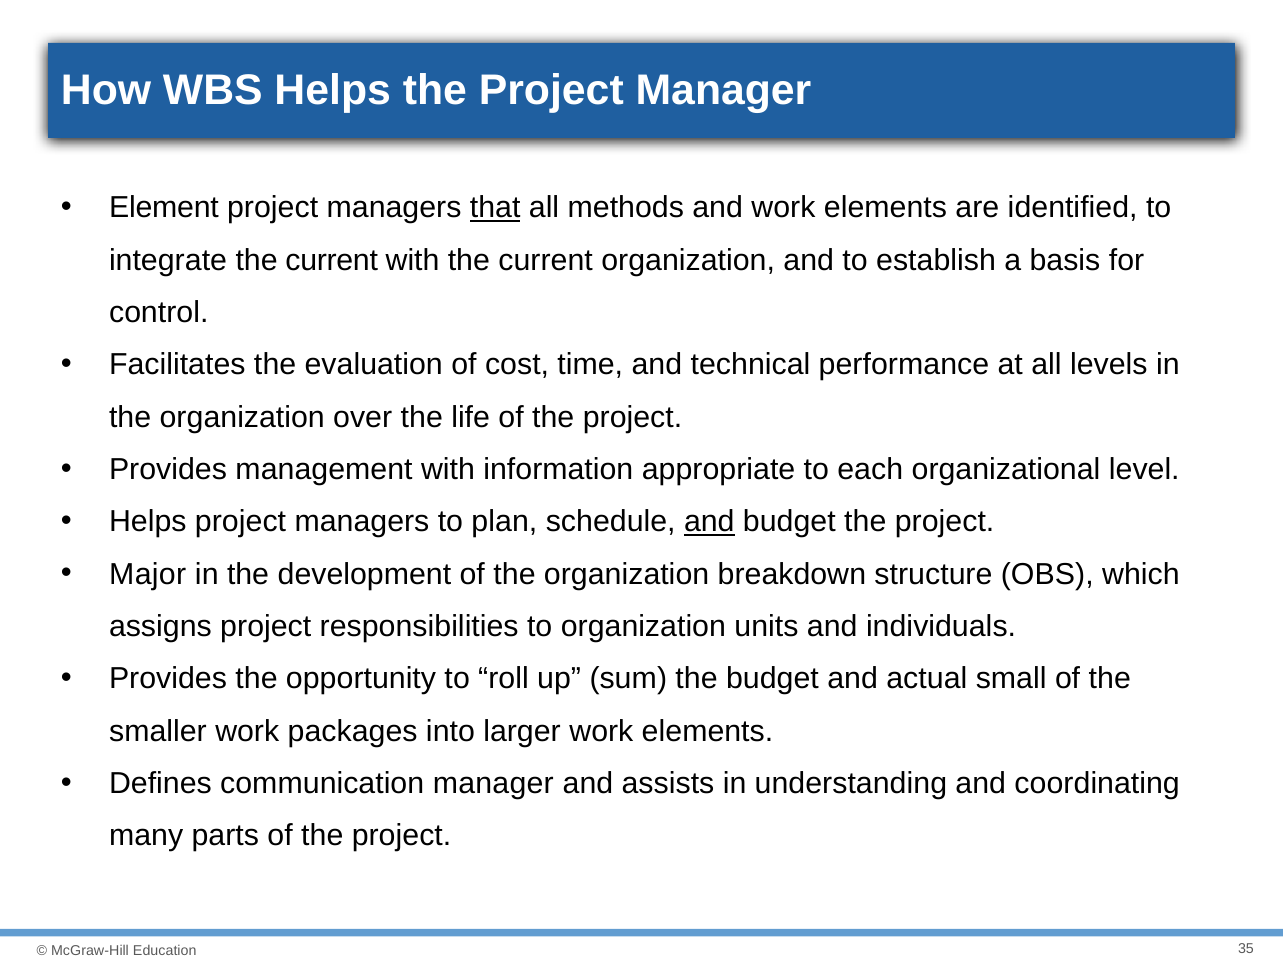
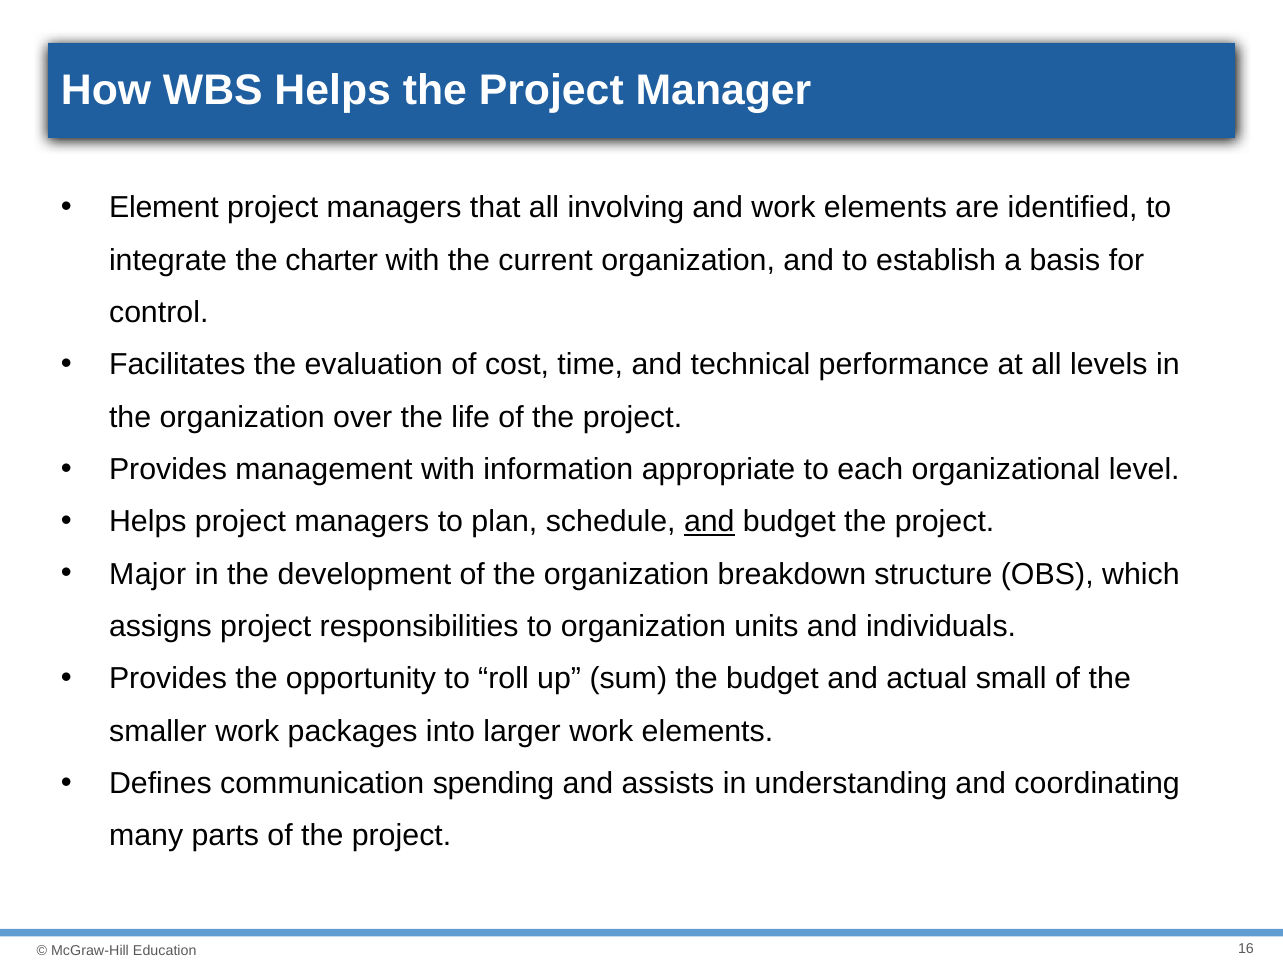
that underline: present -> none
methods: methods -> involving
integrate the current: current -> charter
communication manager: manager -> spending
35: 35 -> 16
